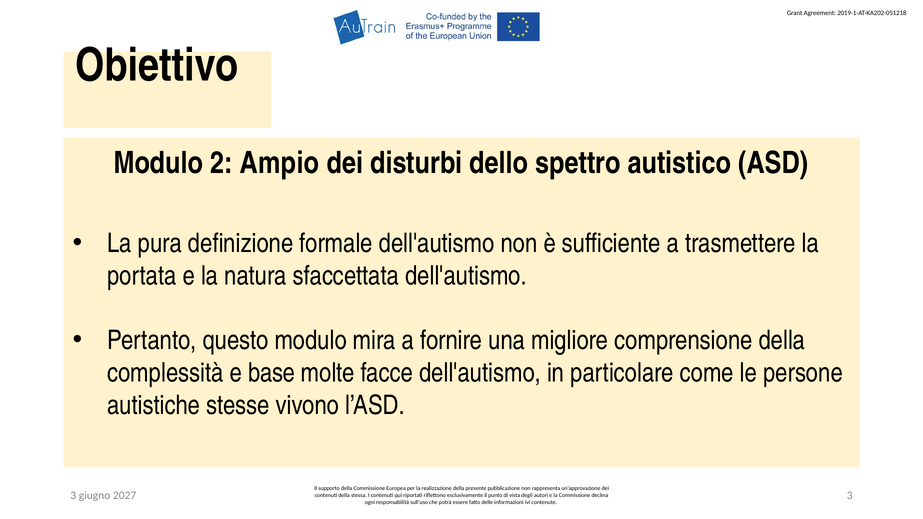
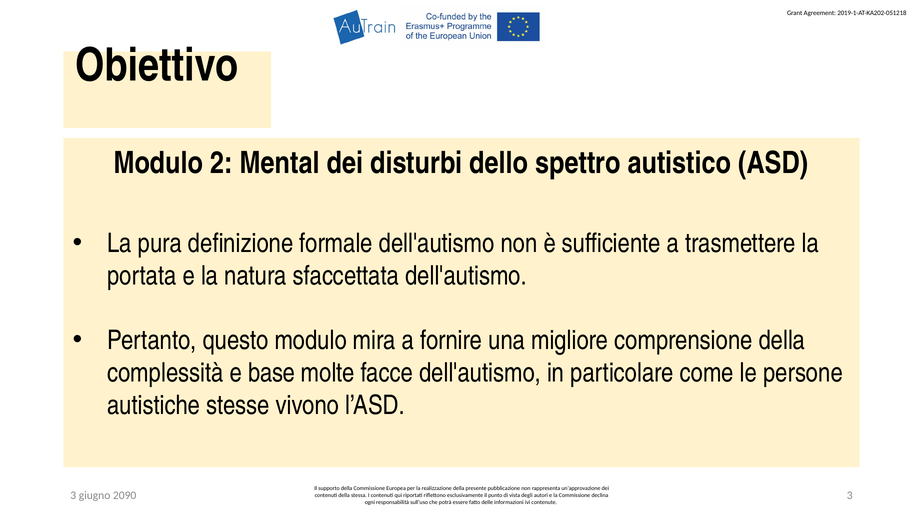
Ampio: Ampio -> Mental
2027: 2027 -> 2090
